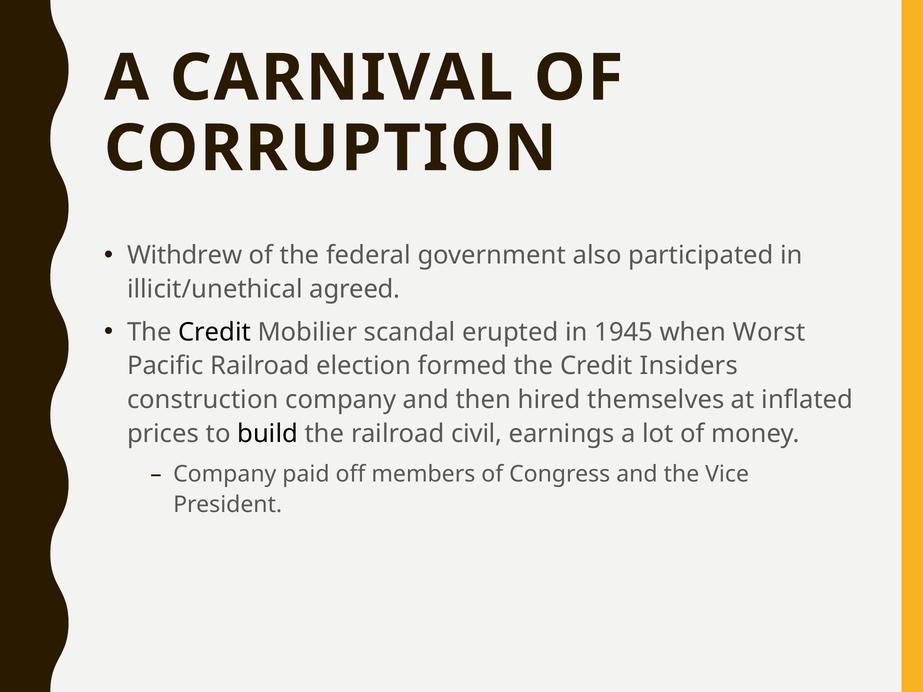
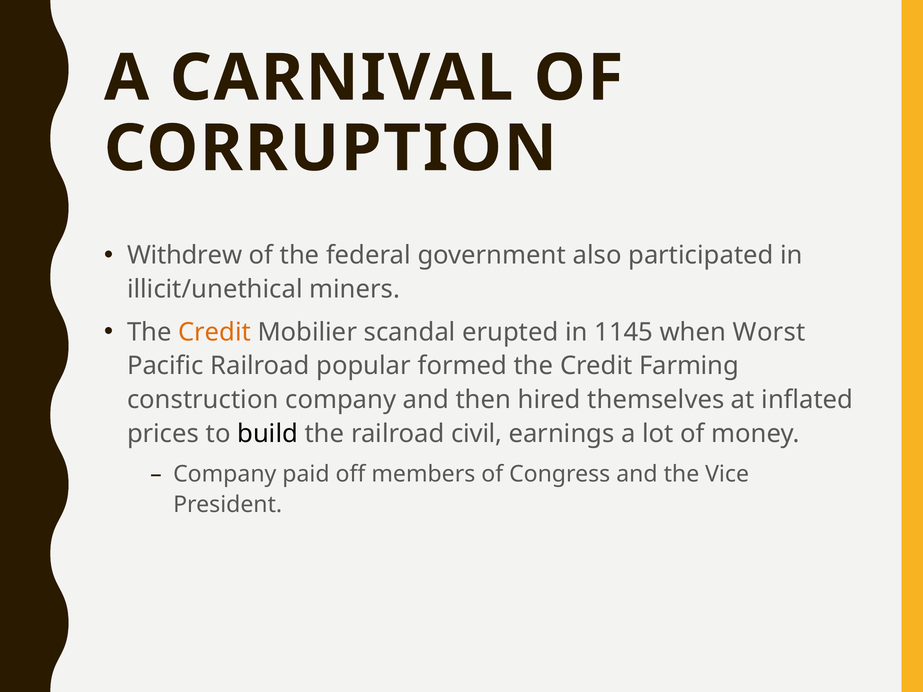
agreed: agreed -> miners
Credit at (215, 332) colour: black -> orange
1945: 1945 -> 1145
election: election -> popular
Insiders: Insiders -> Farming
